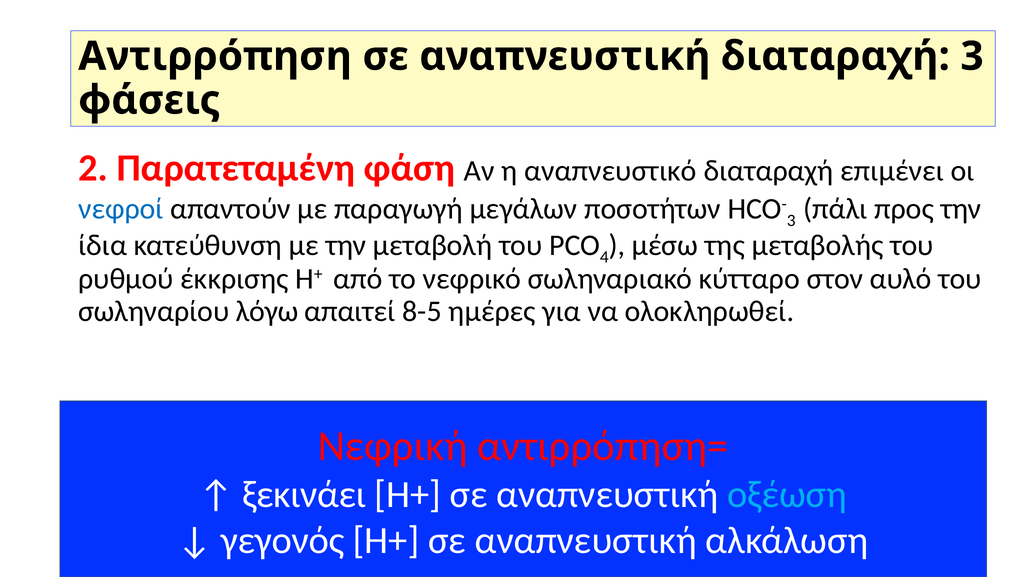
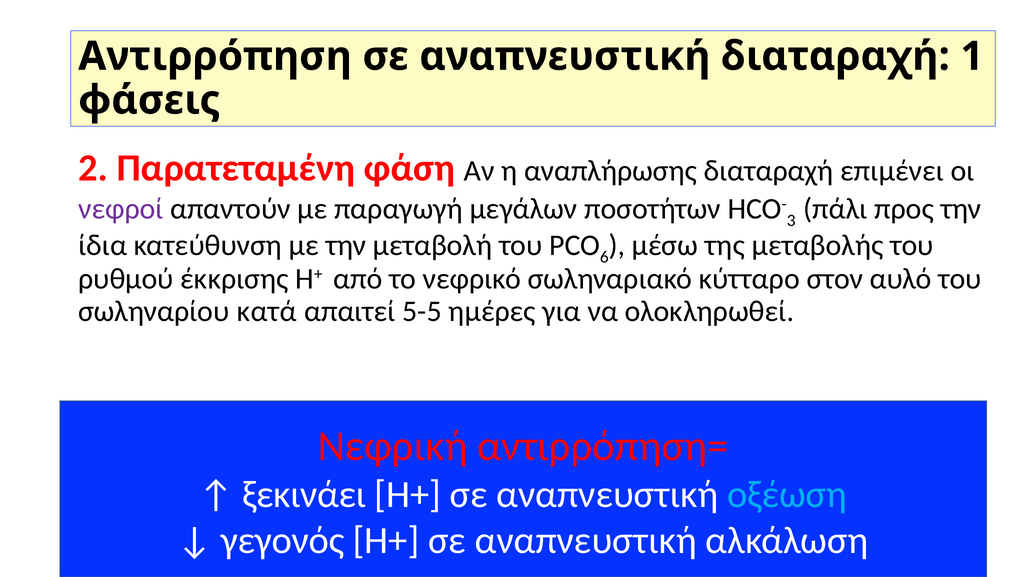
διαταραχή 3: 3 -> 1
αναπνευστικό: αναπνευστικό -> αναπλήρωσης
νεφροί colour: blue -> purple
4: 4 -> 6
λόγω: λόγω -> κατά
8-5: 8-5 -> 5-5
